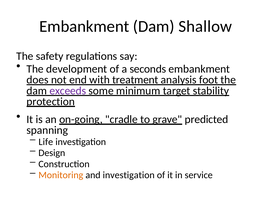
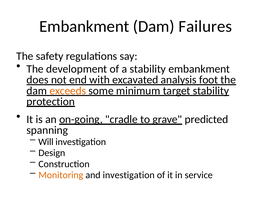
Shallow: Shallow -> Failures
a seconds: seconds -> stability
treatment: treatment -> excavated
exceeds colour: purple -> orange
Life: Life -> Will
